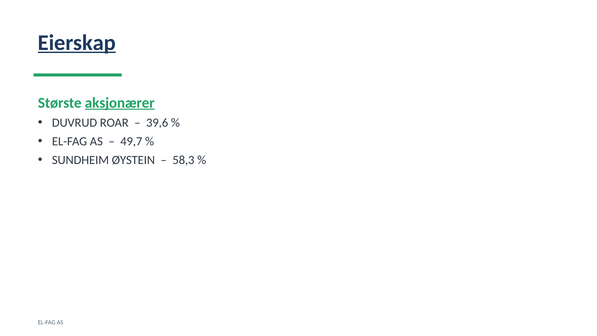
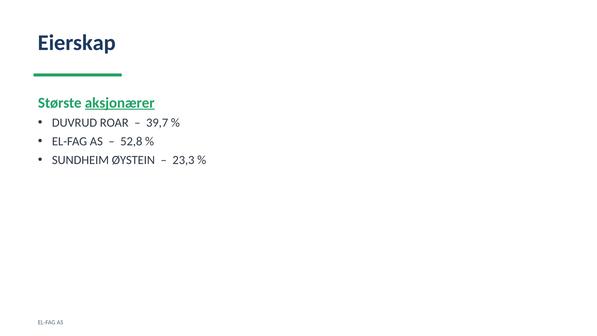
Eierskap underline: present -> none
39,6: 39,6 -> 39,7
49,7: 49,7 -> 52,8
58,3: 58,3 -> 23,3
